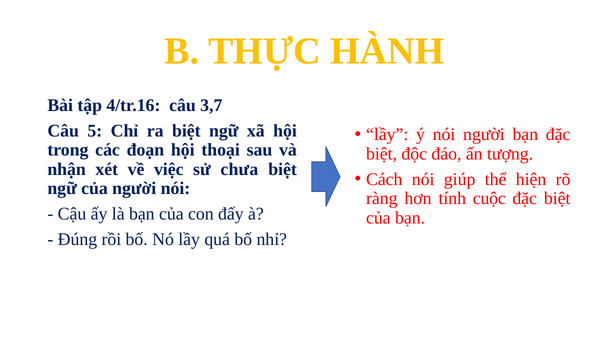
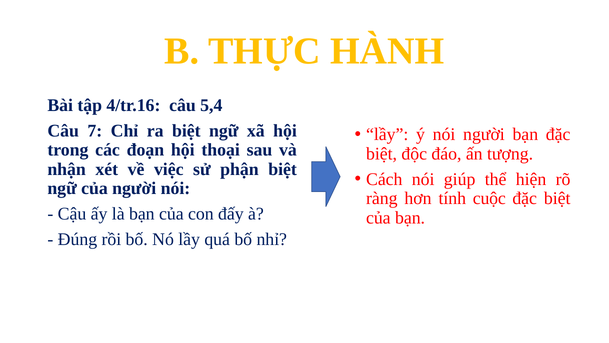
3,7: 3,7 -> 5,4
5: 5 -> 7
chưa: chưa -> phận
